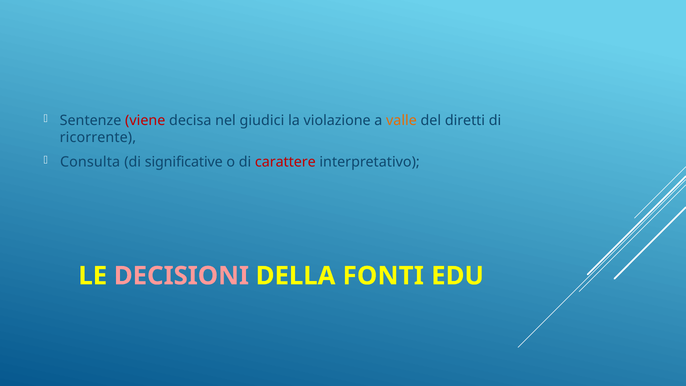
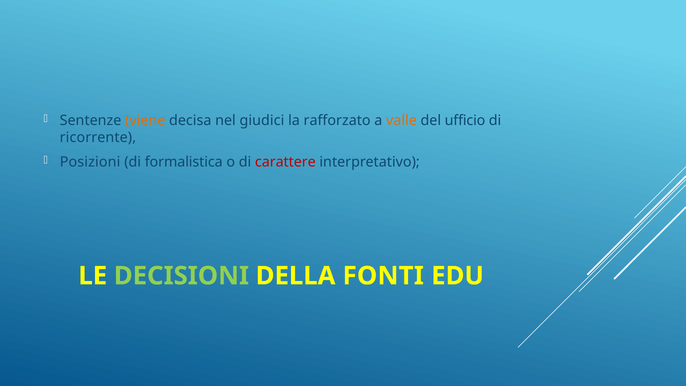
viene colour: red -> orange
violazione: violazione -> rafforzato
diretti: diretti -> ufficio
Consulta: Consulta -> Posizioni
significative: significative -> formalistica
DECISIONI colour: pink -> light green
